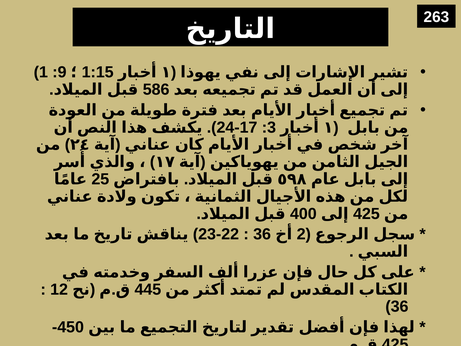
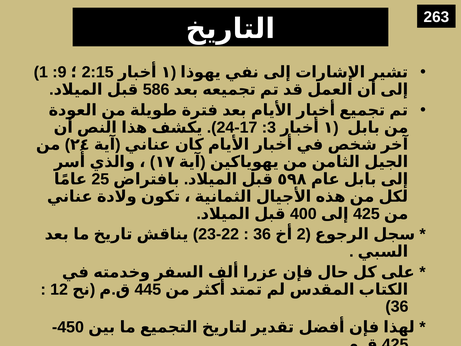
1:15: 1:15 -> 2:15
